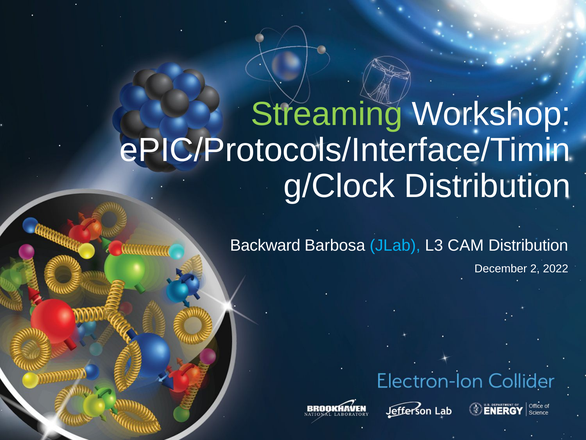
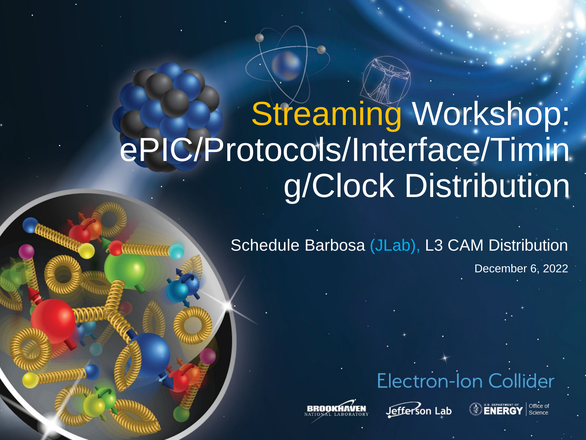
Streaming colour: light green -> yellow
Backward: Backward -> Schedule
2: 2 -> 6
